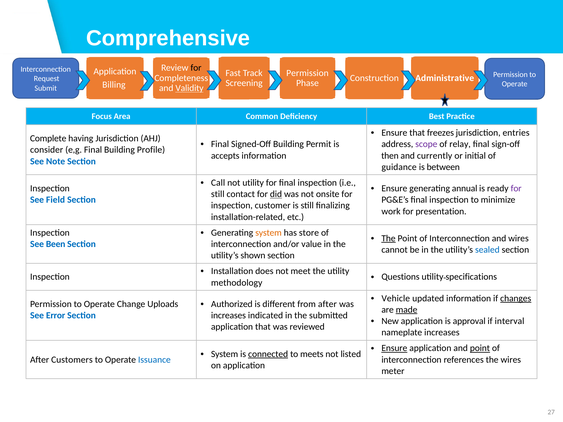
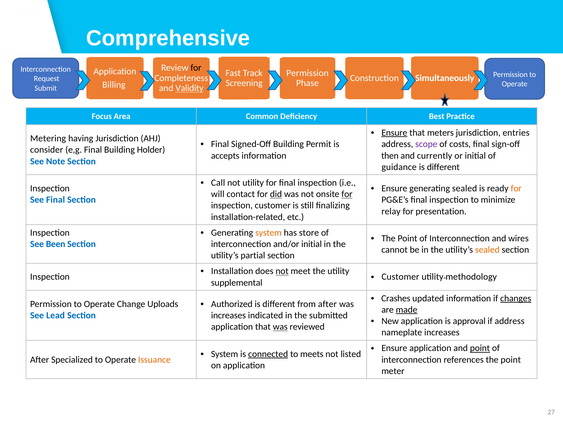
Administrative: Administrative -> Simultaneously
Ensure at (394, 133) underline: none -> present
freezes: freezes -> meters
Complete: Complete -> Metering
relay: relay -> costs
Profile: Profile -> Holder
between at (443, 167): between -> different
generating annual: annual -> sealed
for at (516, 189) colour: purple -> orange
still at (218, 194): still -> will
for at (347, 194) underline: none -> present
See Field: Field -> Final
work: work -> relay
The at (388, 238) underline: present -> none
and/or value: value -> initial
sealed at (487, 250) colour: blue -> orange
shown: shown -> partial
not at (282, 271) underline: none -> present
Questions at (400, 277): Questions -> Customer
specifications: specifications -> methodology
methodology: methodology -> supplemental
Vehicle: Vehicle -> Crashes
Error: Error -> Lead
if interval: interval -> address
was at (280, 327) underline: none -> present
Ensure at (394, 348) underline: present -> none
Customers: Customers -> Specialized
Issuance colour: blue -> orange
references the wires: wires -> point
